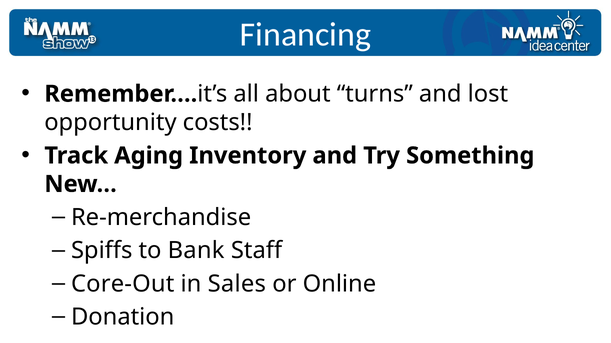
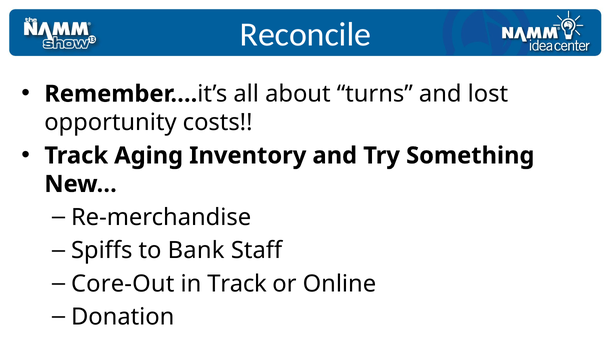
Financing: Financing -> Reconcile
in Sales: Sales -> Track
